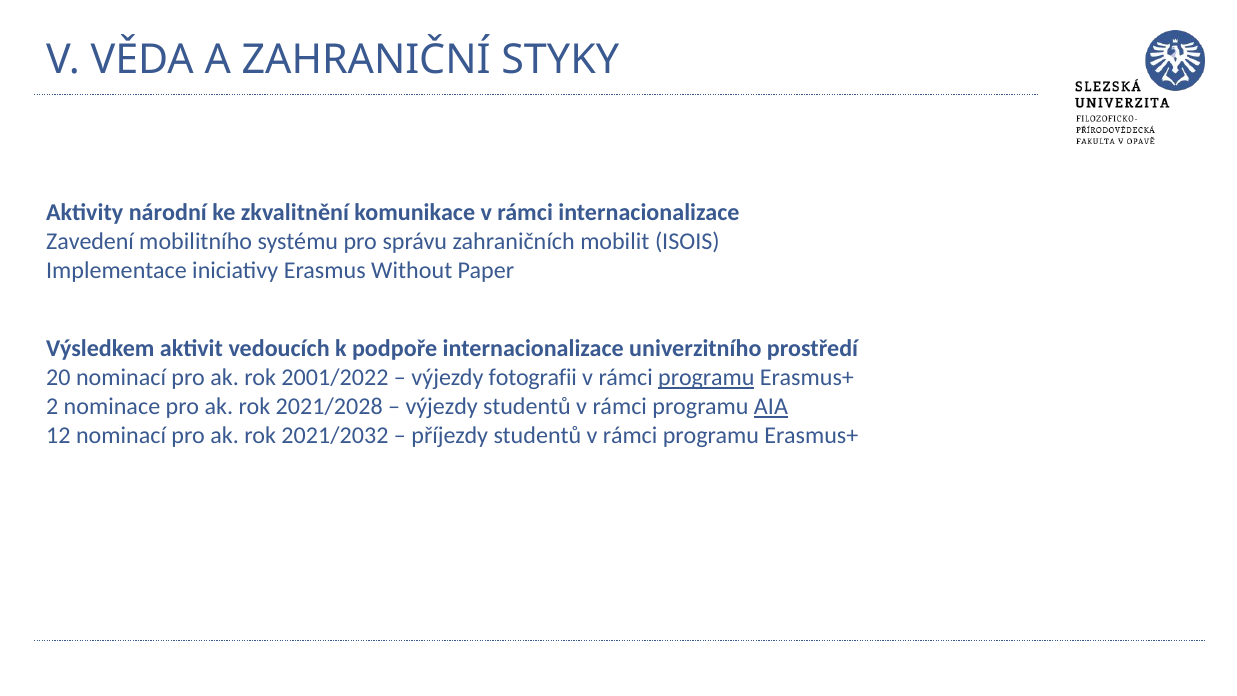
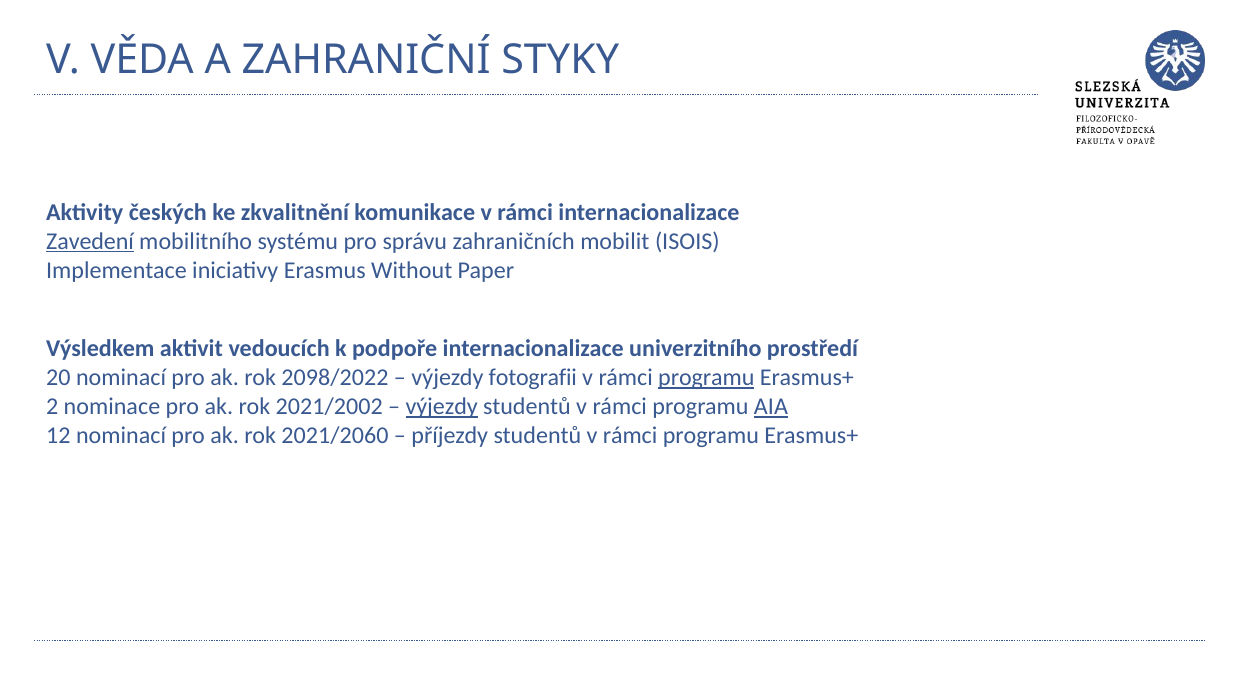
národní: národní -> českých
Zavedení underline: none -> present
2001/2022: 2001/2022 -> 2098/2022
2021/2028: 2021/2028 -> 2021/2002
výjezdy at (442, 406) underline: none -> present
2021/2032: 2021/2032 -> 2021/2060
